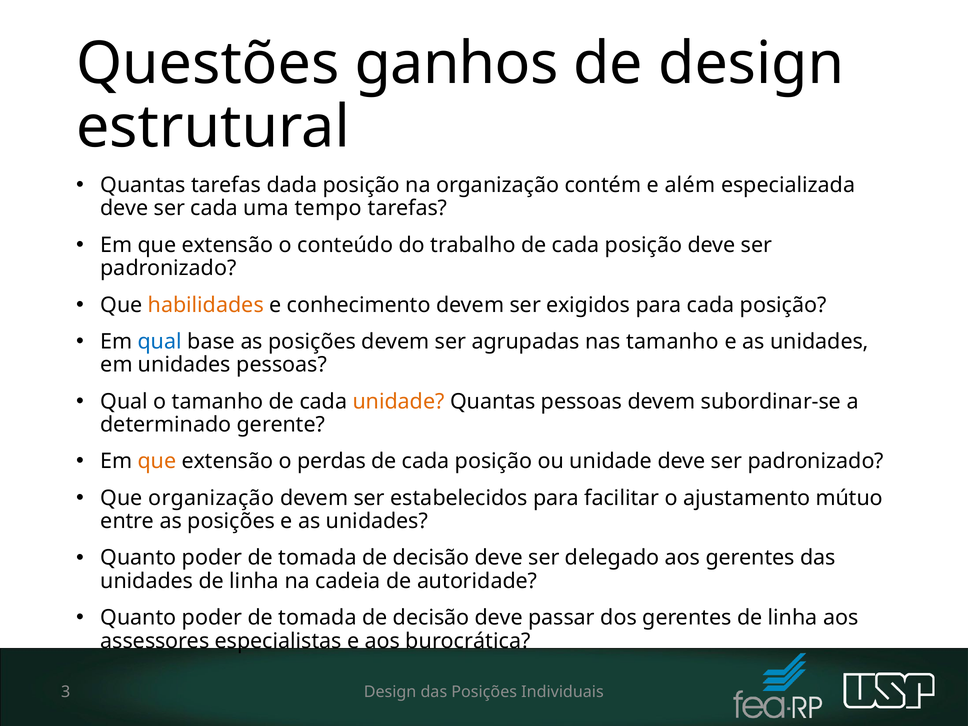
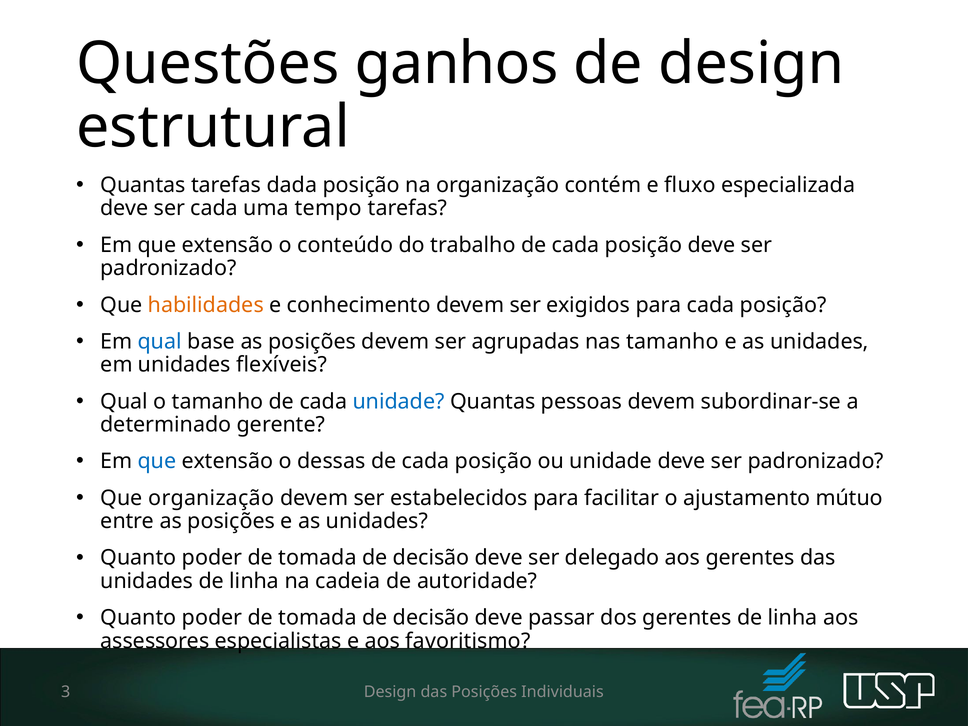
além: além -> fluxo
unidades pessoas: pessoas -> flexíveis
unidade at (399, 401) colour: orange -> blue
que at (157, 461) colour: orange -> blue
perdas: perdas -> dessas
burocrática: burocrática -> favoritismo
